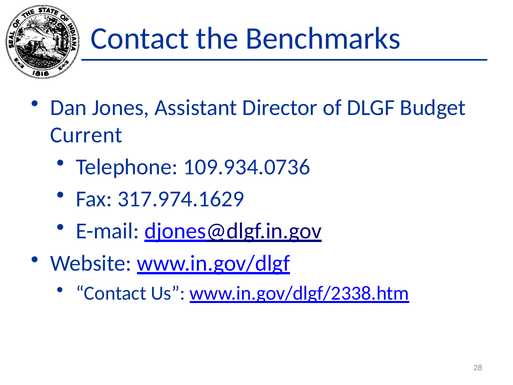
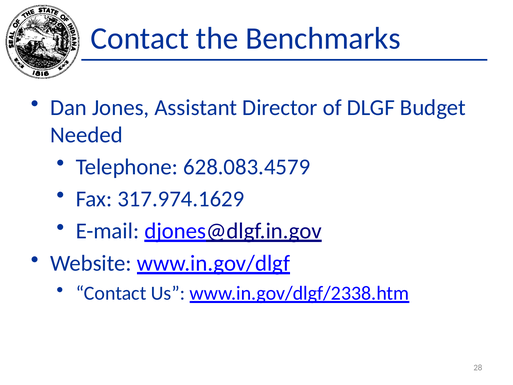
Current: Current -> Needed
109.934.0736: 109.934.0736 -> 628.083.4579
